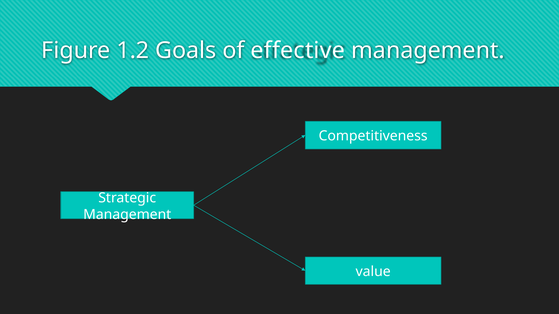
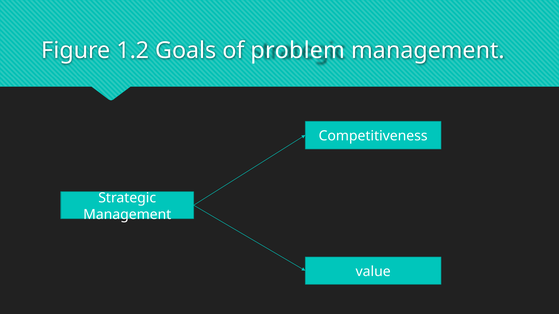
effective: effective -> problem
